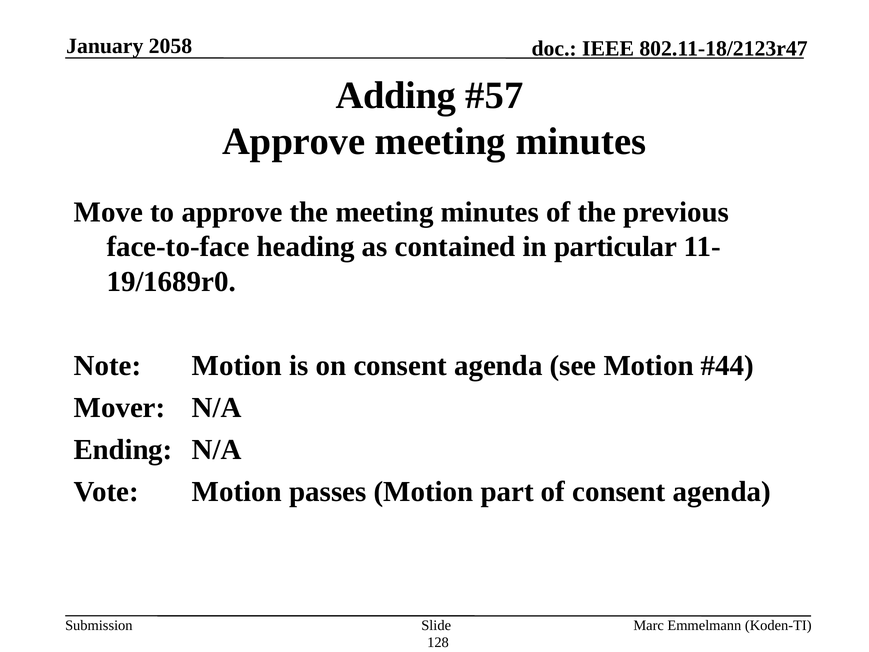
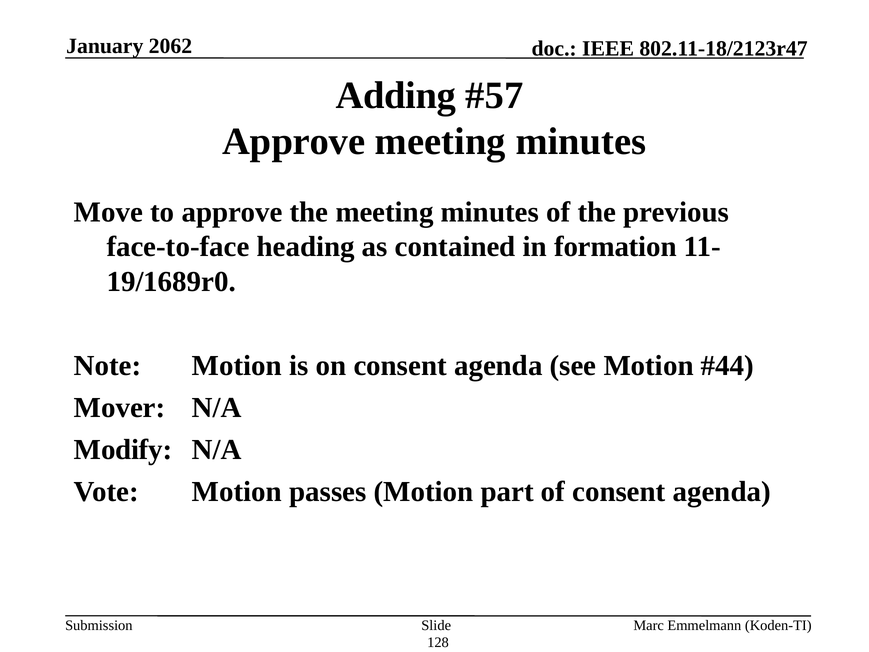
2058: 2058 -> 2062
particular: particular -> formation
Ending: Ending -> Modify
